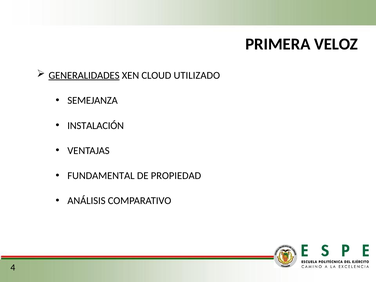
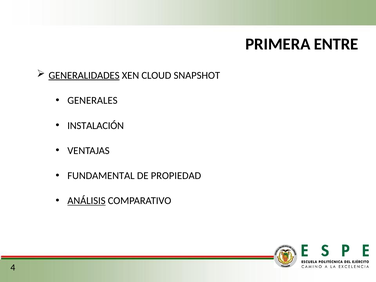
VELOZ: VELOZ -> ENTRE
UTILIZADO: UTILIZADO -> SNAPSHOT
SEMEJANZA: SEMEJANZA -> GENERALES
ANÁLISIS underline: none -> present
